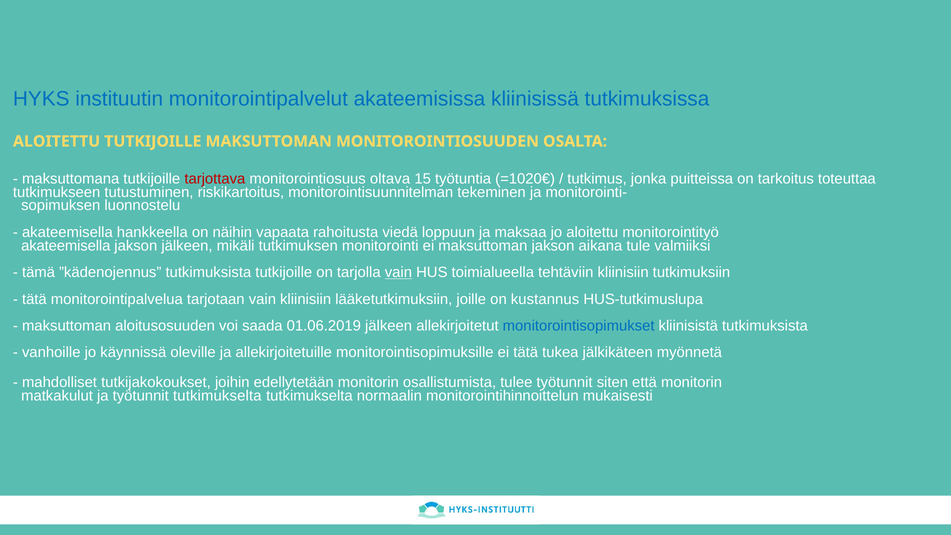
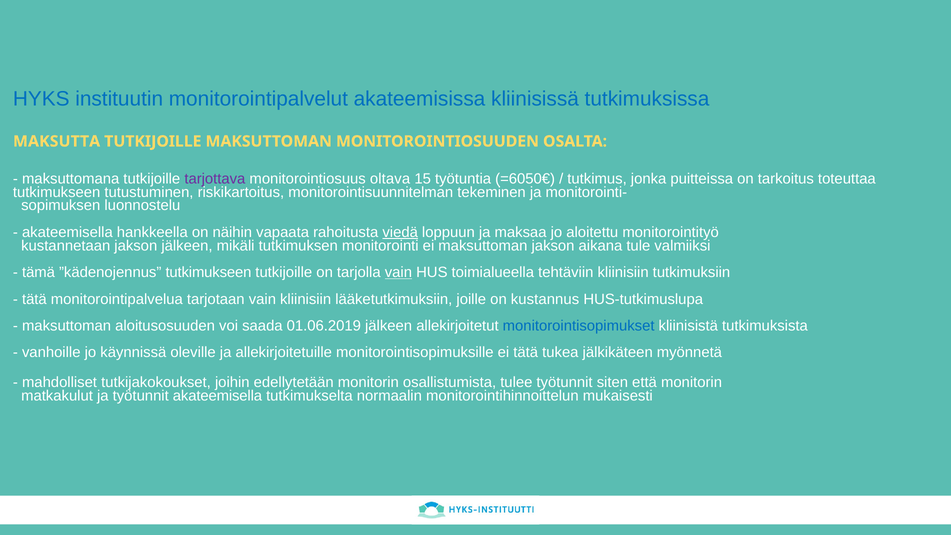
ALOITETTU at (57, 141): ALOITETTU -> MAKSUTTA
tarjottava colour: red -> purple
=1020€: =1020€ -> =6050€
viedä underline: none -> present
akateemisella at (66, 246): akateemisella -> kustannetaan
”kädenojennus tutkimuksista: tutkimuksista -> tutkimukseen
työtunnit tutkimukselta: tutkimukselta -> akateemisella
